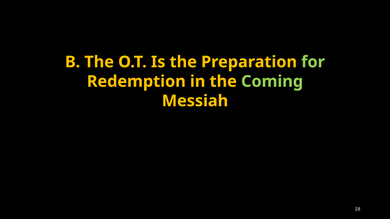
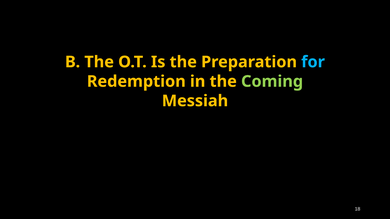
for colour: light green -> light blue
